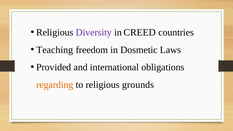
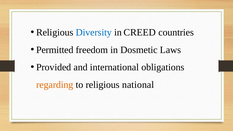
Diversity colour: purple -> blue
Teaching: Teaching -> Permitted
grounds: grounds -> national
